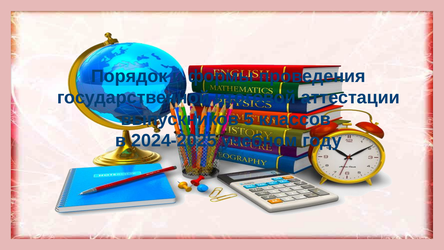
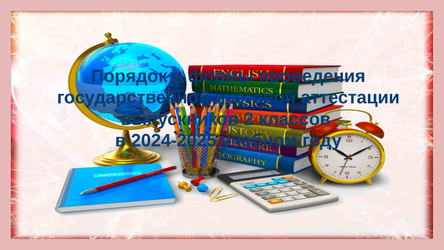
5: 5 -> 2
